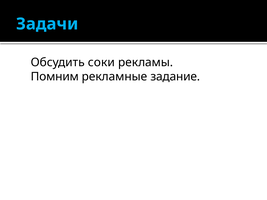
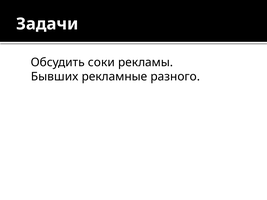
Задачи colour: light blue -> white
Помним: Помним -> Бывших
задание: задание -> разного
